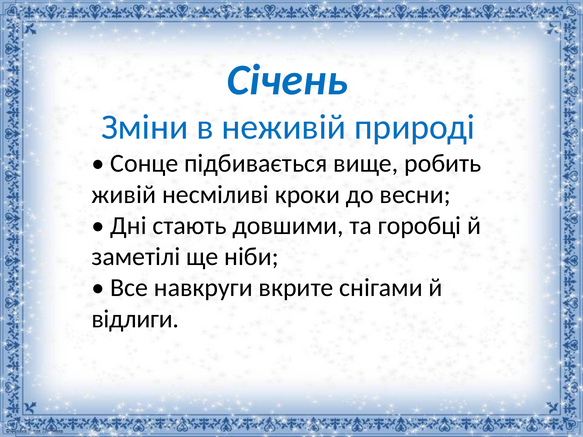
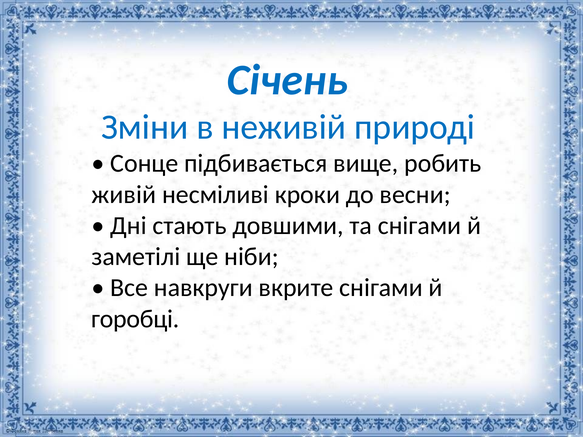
та горобці: горобці -> снігами
відлиги: відлиги -> горобці
